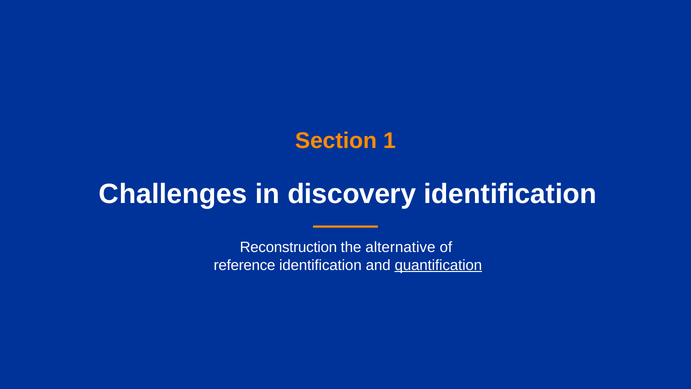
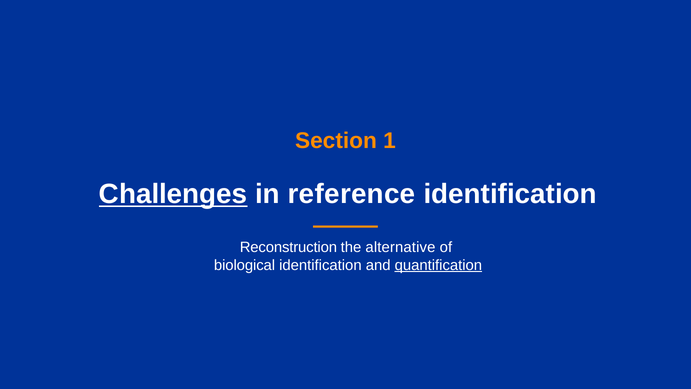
Challenges underline: none -> present
discovery: discovery -> reference
reference: reference -> biological
